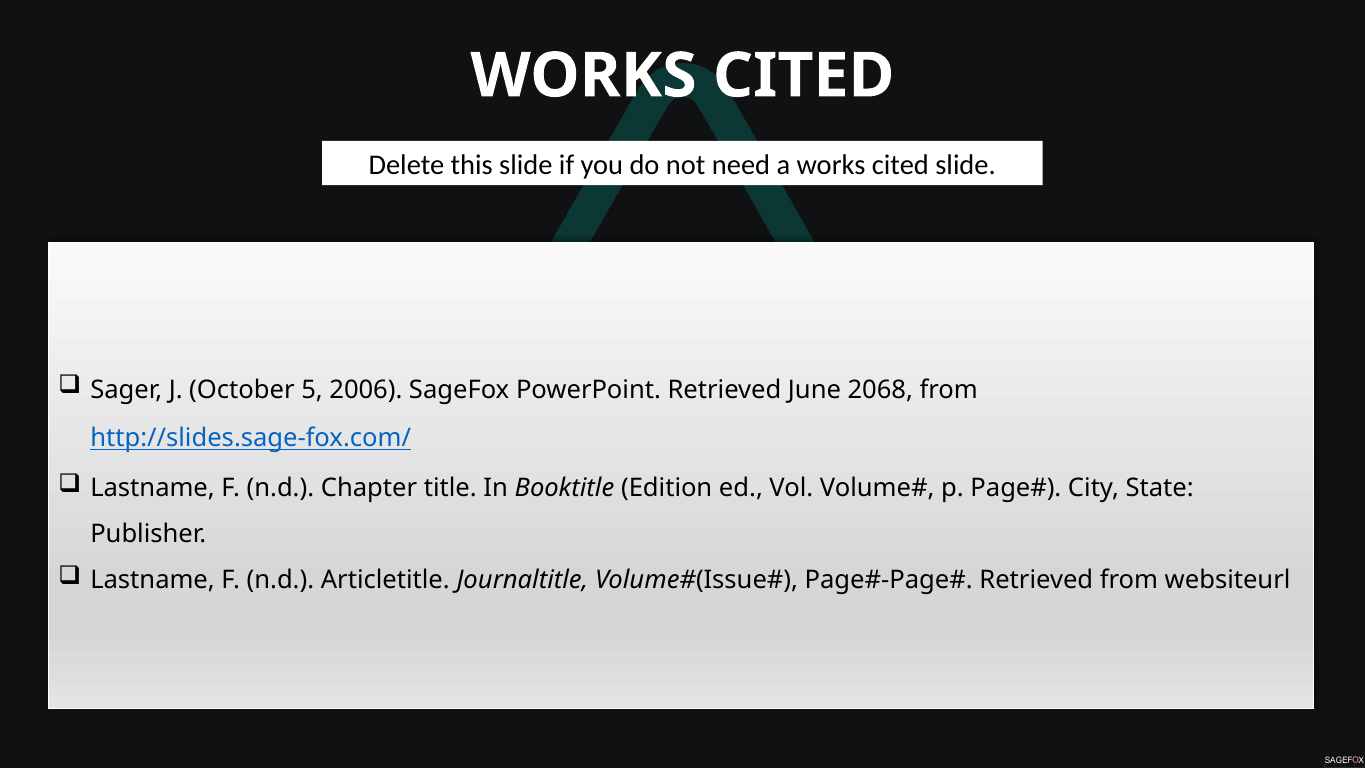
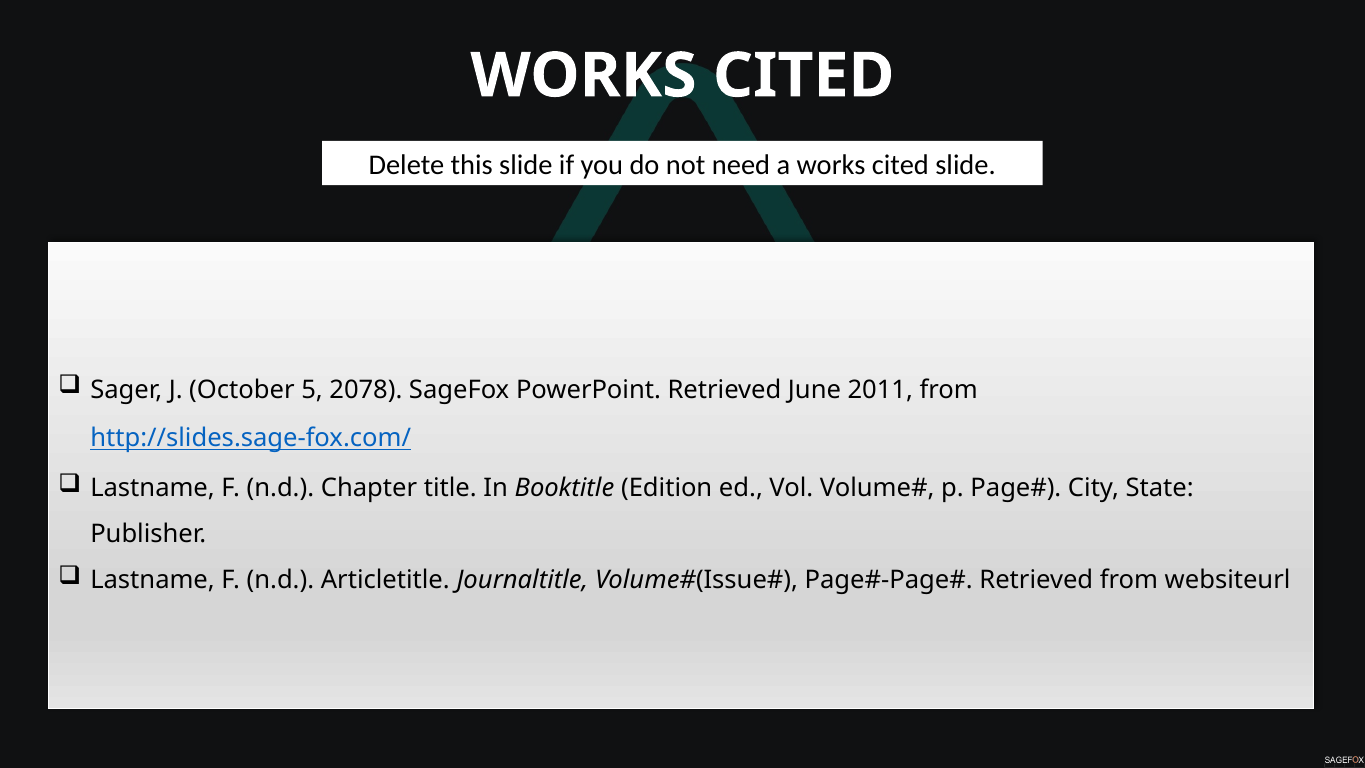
2006: 2006 -> 2078
2068: 2068 -> 2011
